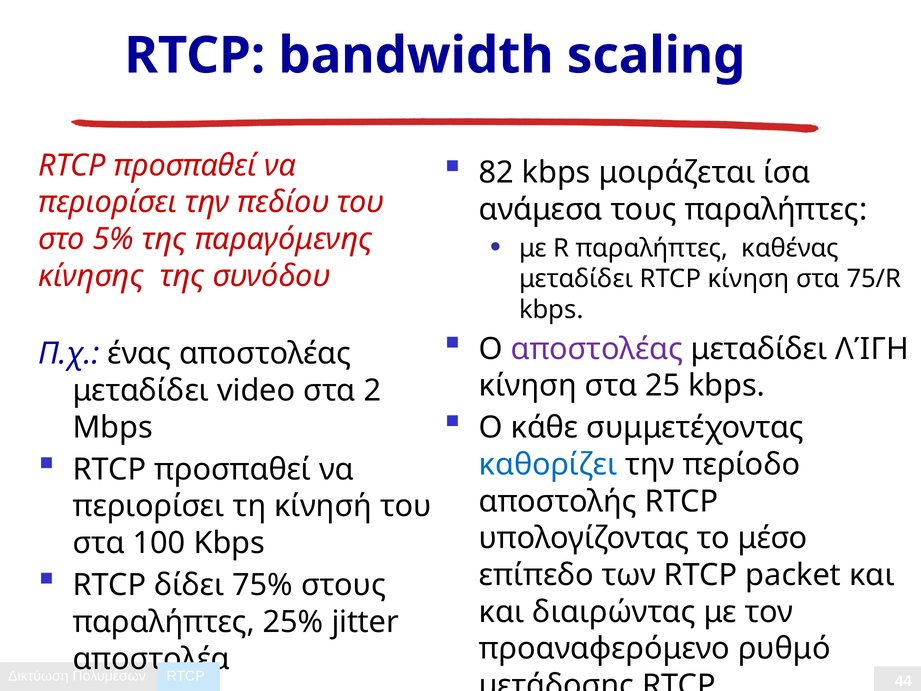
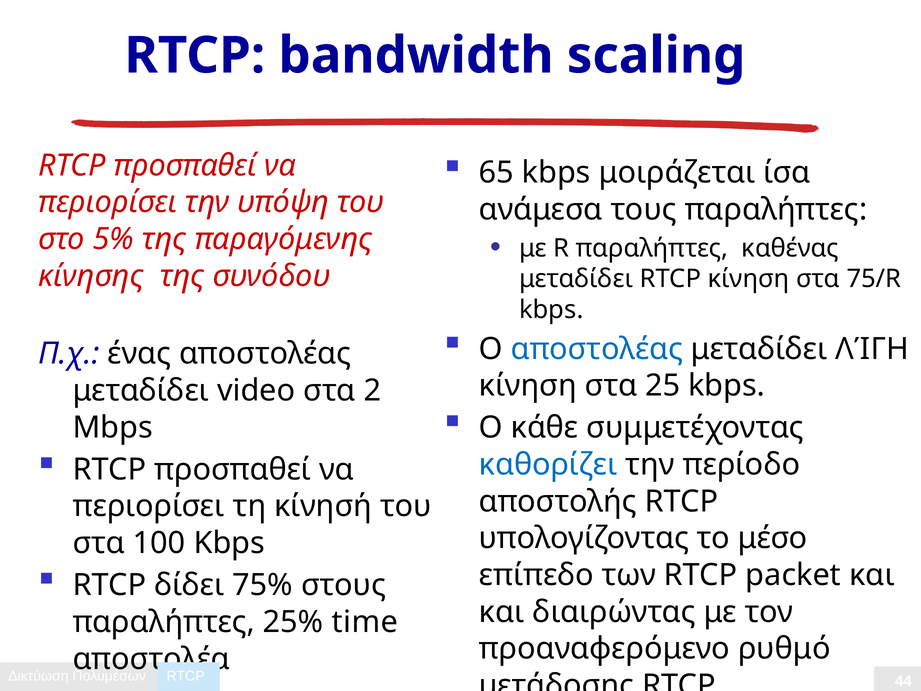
82: 82 -> 65
πεδίου: πεδίου -> υπόψη
αποστολέας at (597, 349) colour: purple -> blue
jitter: jitter -> time
